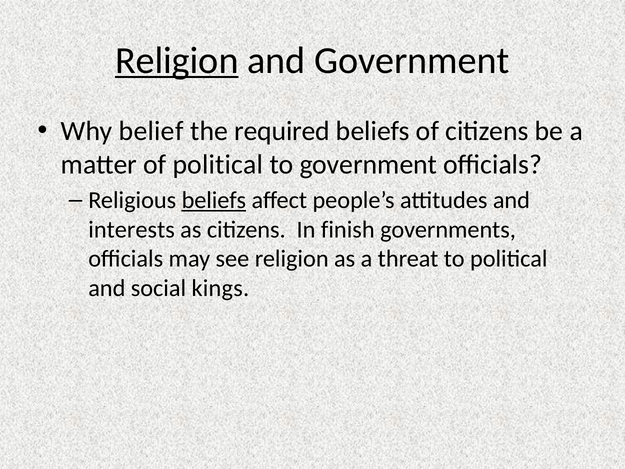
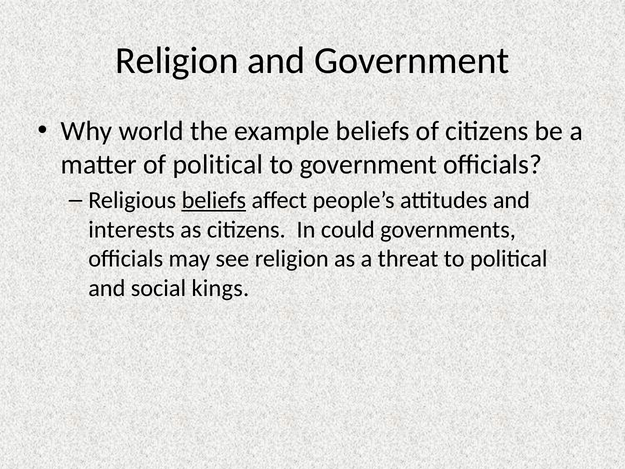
Religion at (177, 61) underline: present -> none
belief: belief -> world
required: required -> example
finish: finish -> could
